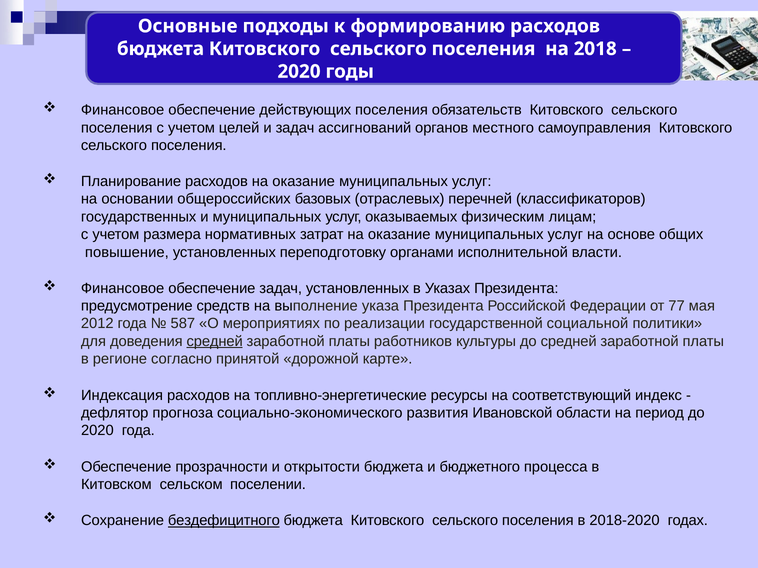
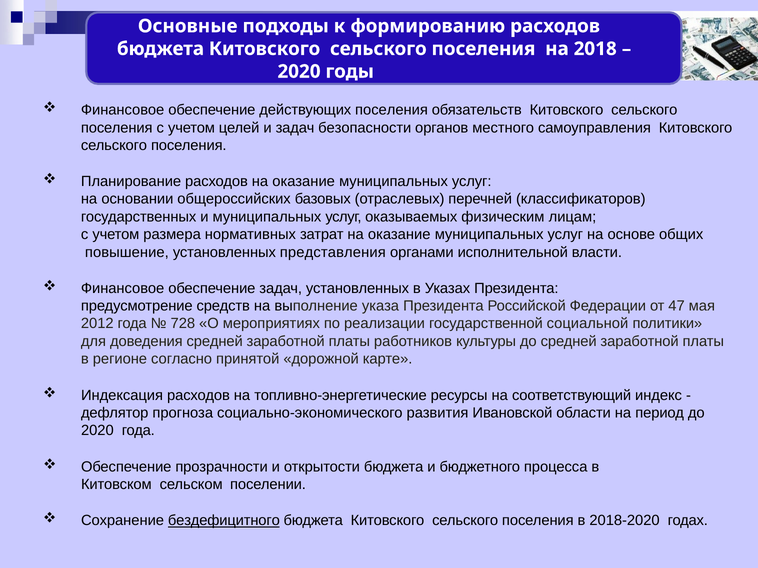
ассигнований: ассигнований -> безопасности
переподготовку: переподготовку -> представления
77: 77 -> 47
587: 587 -> 728
средней at (215, 342) underline: present -> none
